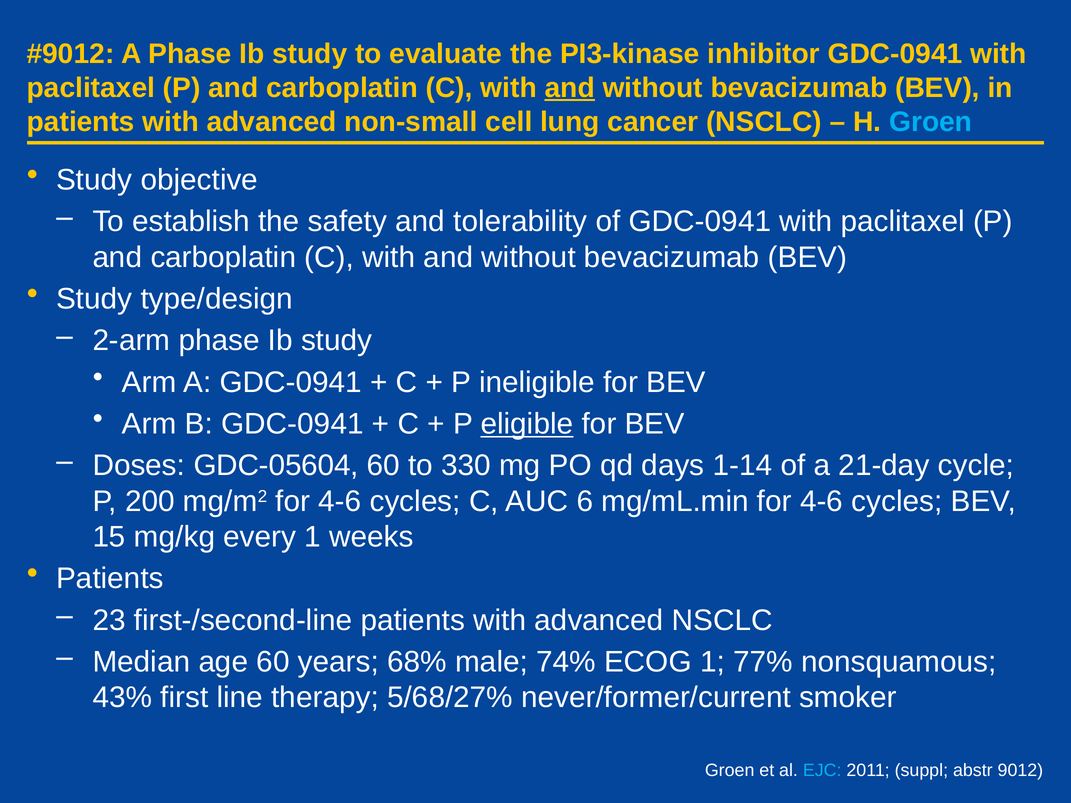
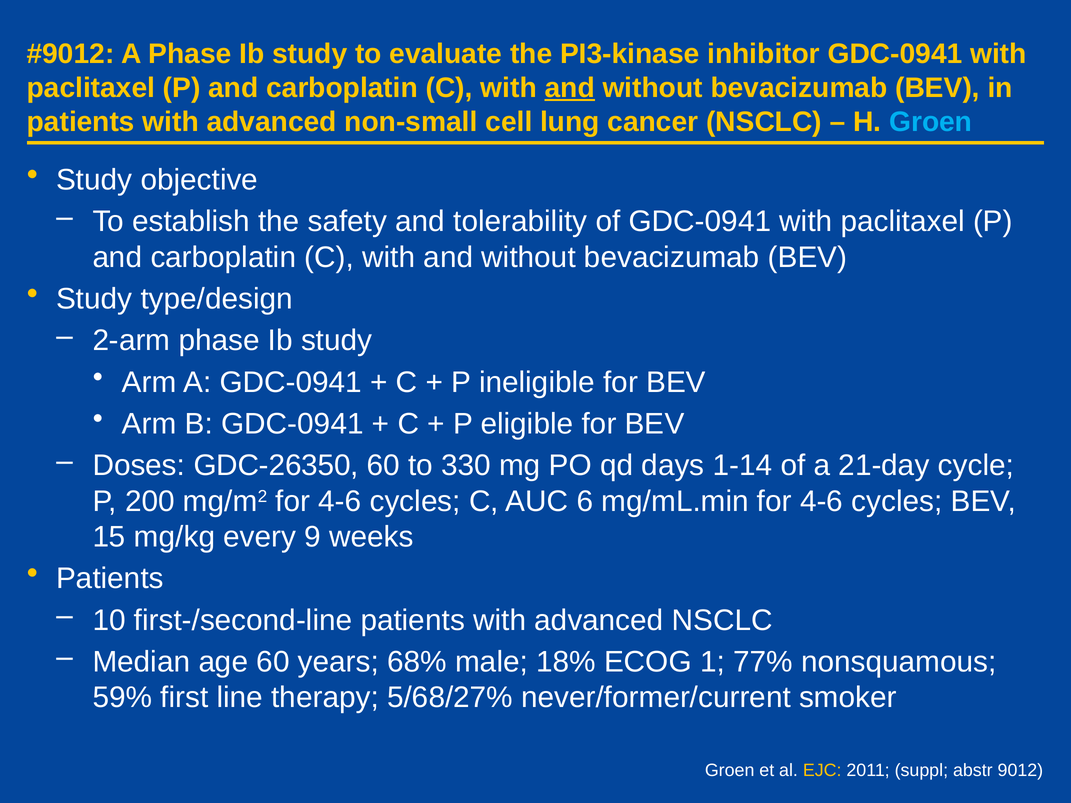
eligible underline: present -> none
GDC-05604: GDC-05604 -> GDC-26350
every 1: 1 -> 9
23: 23 -> 10
74%: 74% -> 18%
43%: 43% -> 59%
EJC colour: light blue -> yellow
